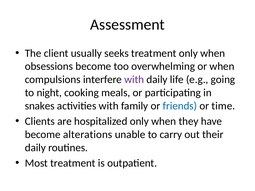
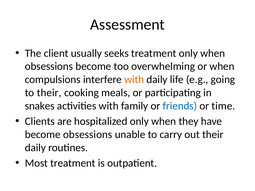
with at (134, 80) colour: purple -> orange
to night: night -> their
become alterations: alterations -> obsessions
